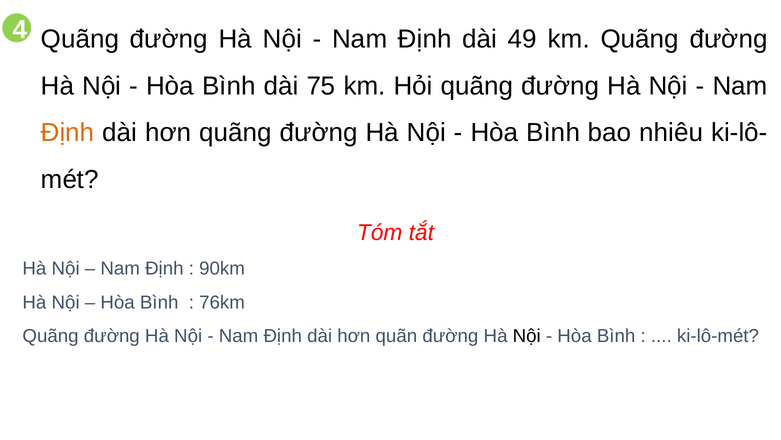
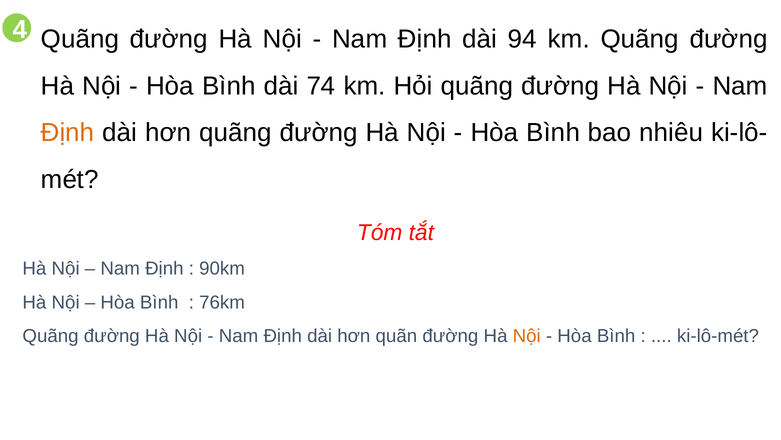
49: 49 -> 94
75: 75 -> 74
Nội at (527, 336) colour: black -> orange
